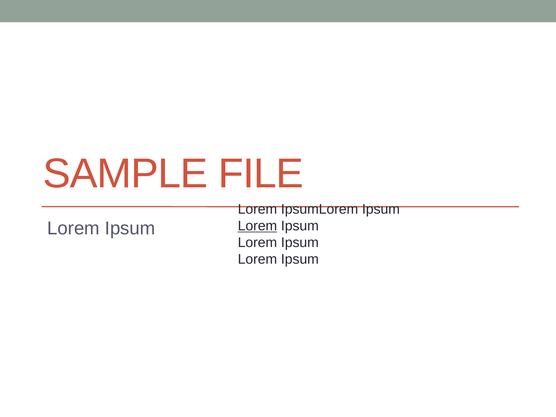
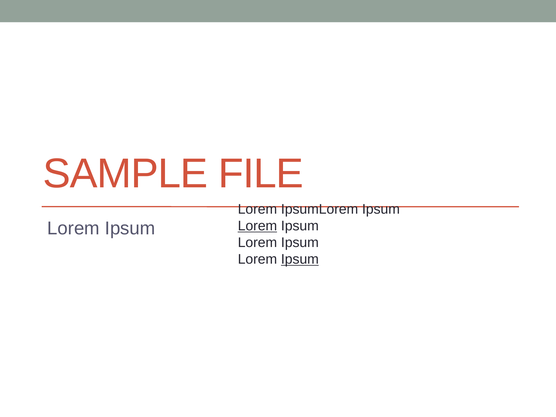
Ipsum at (300, 259) underline: none -> present
